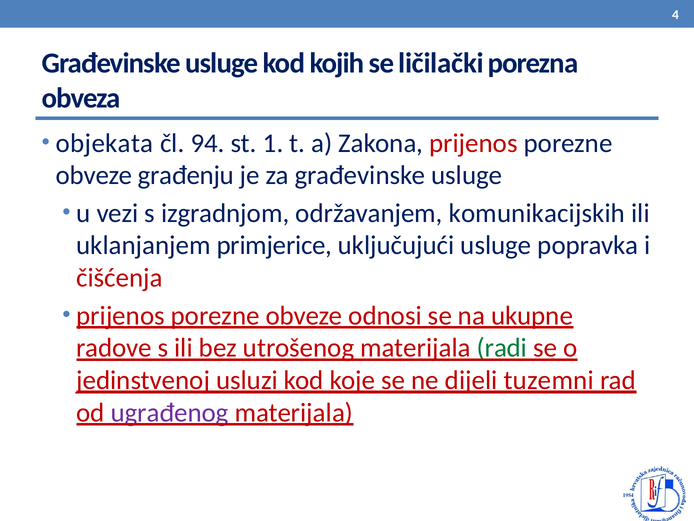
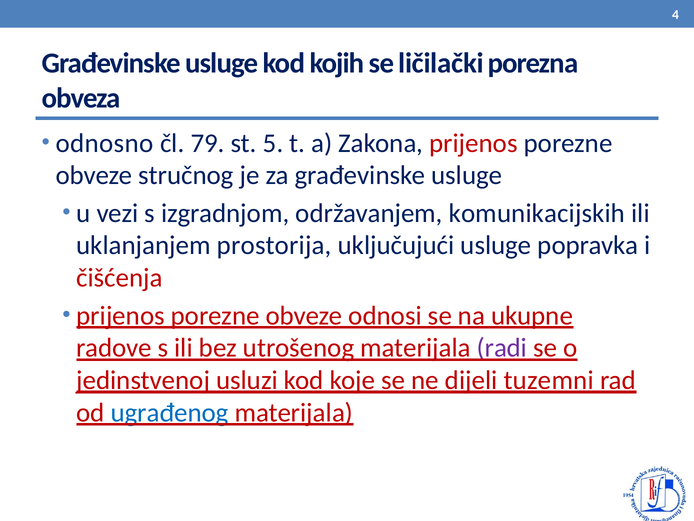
objekata: objekata -> odnosno
94: 94 -> 79
1: 1 -> 5
građenju: građenju -> stručnog
primjerice: primjerice -> prostorija
radi colour: green -> purple
ugrađenog colour: purple -> blue
